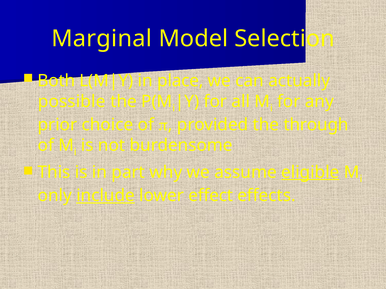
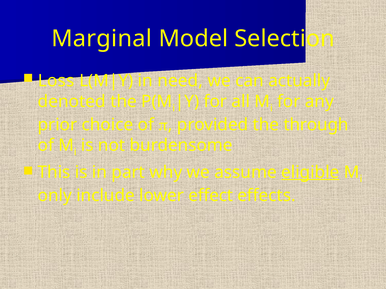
Both: Both -> Loss
place: place -> need
possible: possible -> denoted
include underline: present -> none
